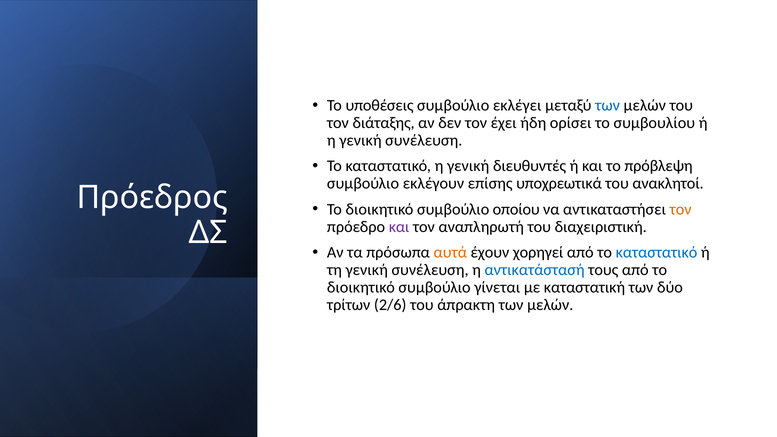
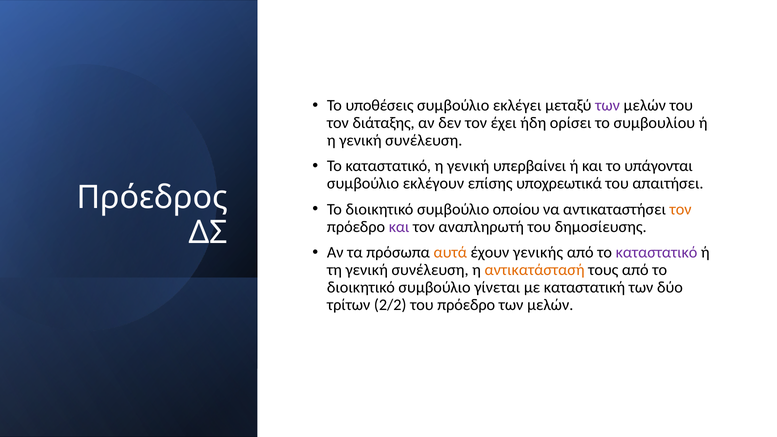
των at (608, 106) colour: blue -> purple
διευθυντές: διευθυντές -> υπερβαίνει
πρόβλεψη: πρόβλεψη -> υπάγονται
ανακλητοί: ανακλητοί -> απαιτήσει
διαχειριστική: διαχειριστική -> δημοσίευσης
χορηγεί: χορηγεί -> γενικής
καταστατικό at (656, 252) colour: blue -> purple
αντικατάστασή colour: blue -> orange
2/6: 2/6 -> 2/2
του άπρακτη: άπρακτη -> πρόεδρο
